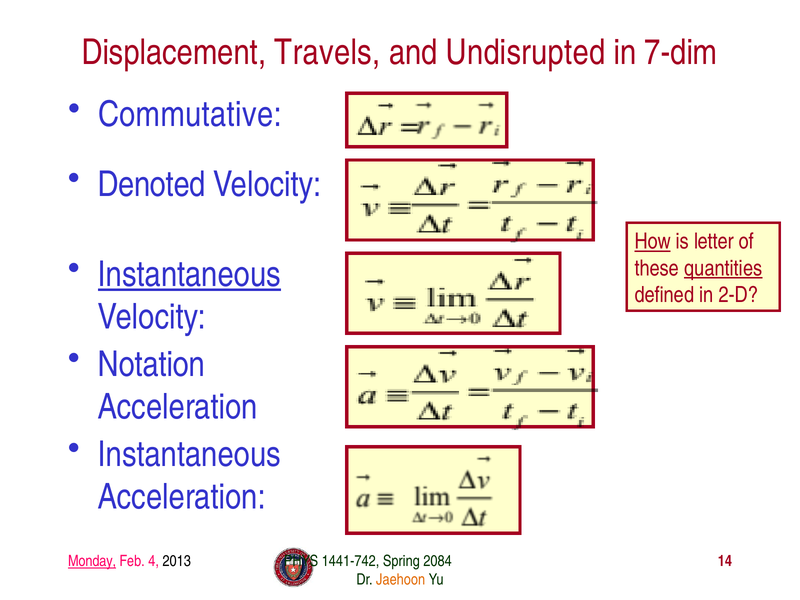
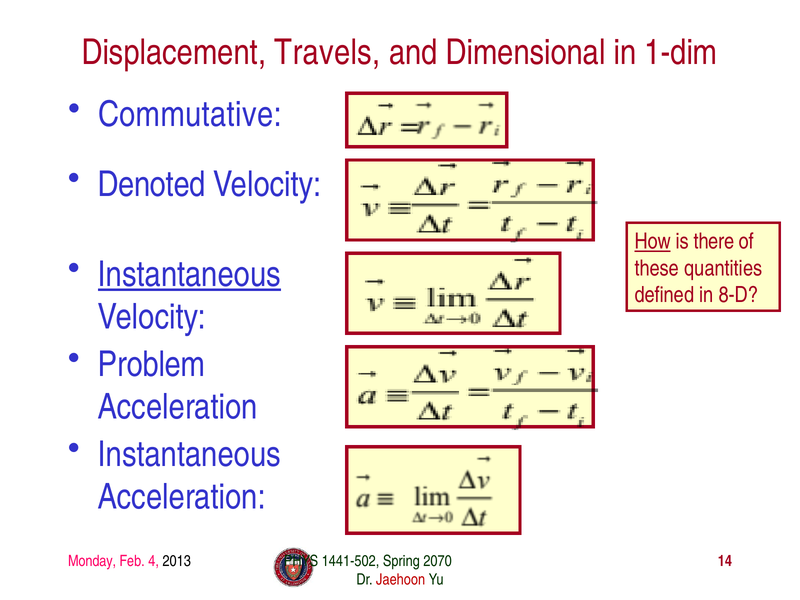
Undisrupted: Undisrupted -> Dimensional
7-dim: 7-dim -> 1-dim
letter: letter -> there
quantities underline: present -> none
2-D: 2-D -> 8-D
Notation: Notation -> Problem
Monday underline: present -> none
1441-742: 1441-742 -> 1441-502
2084: 2084 -> 2070
Jaehoon colour: orange -> red
